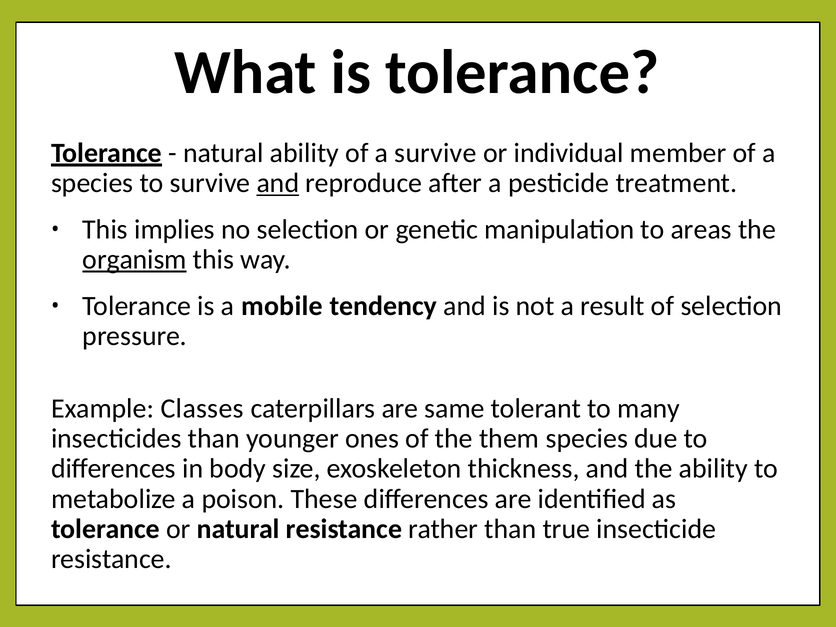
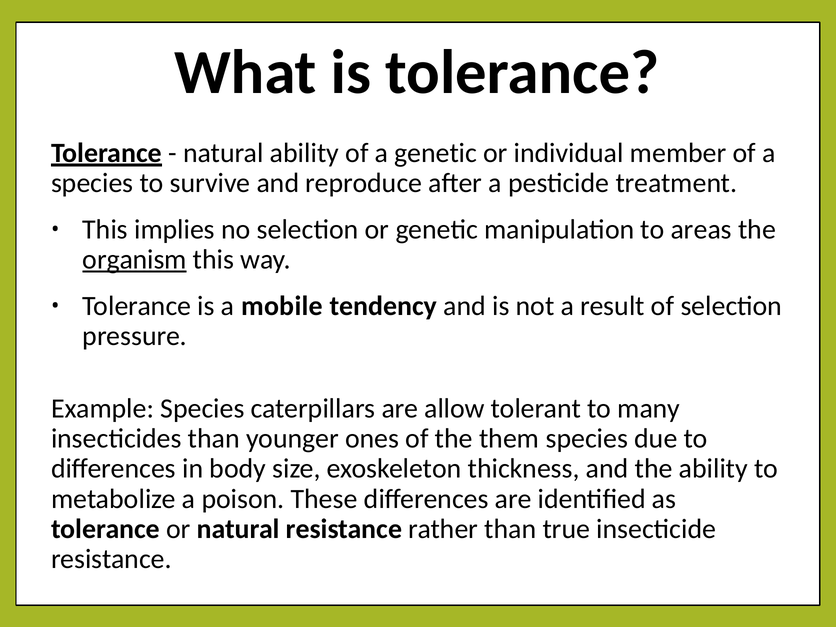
a survive: survive -> genetic
and at (278, 183) underline: present -> none
Example Classes: Classes -> Species
same: same -> allow
